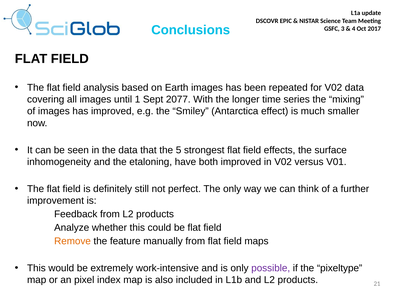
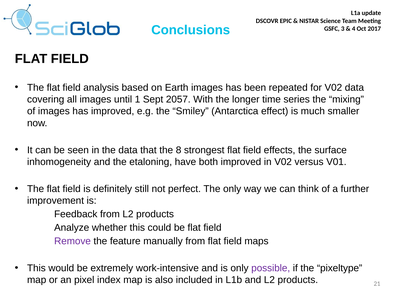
2077: 2077 -> 2057
5: 5 -> 8
Remove colour: orange -> purple
